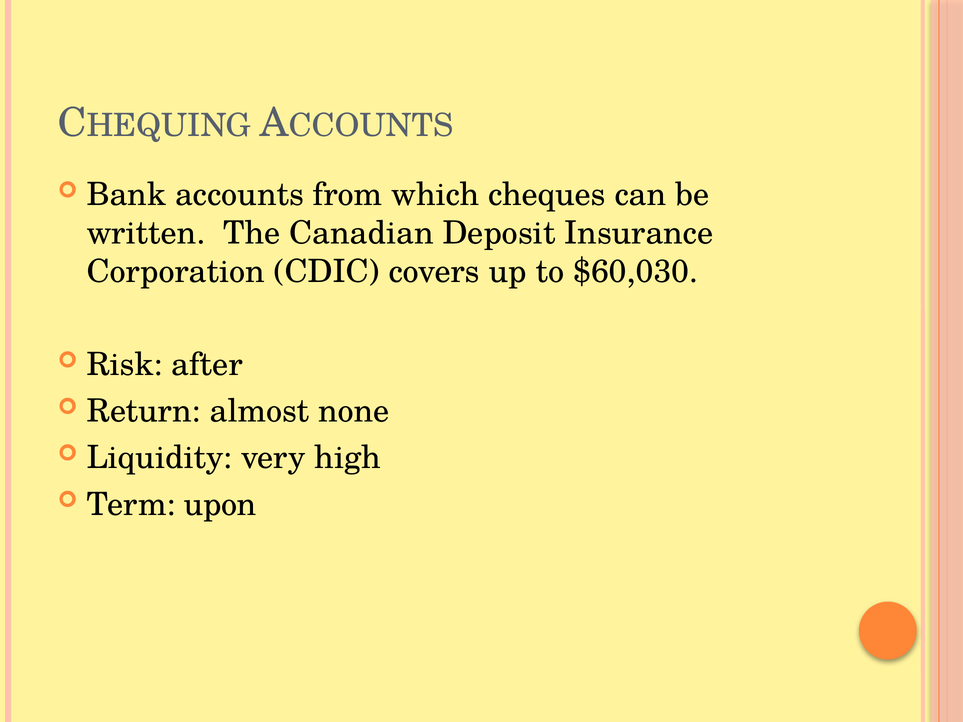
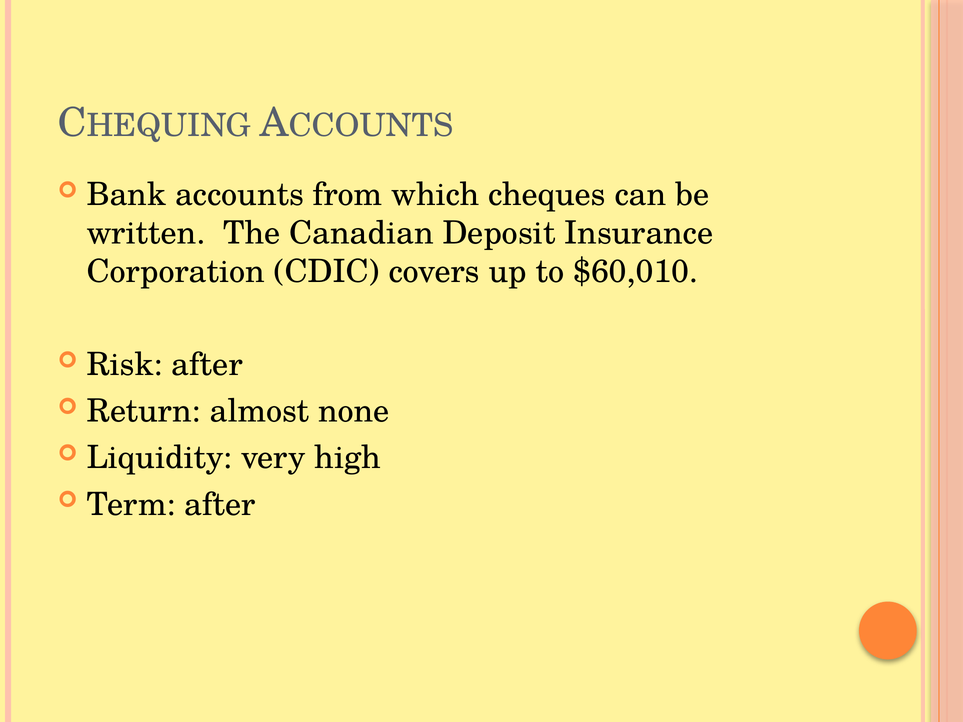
$60,030: $60,030 -> $60,010
Term upon: upon -> after
